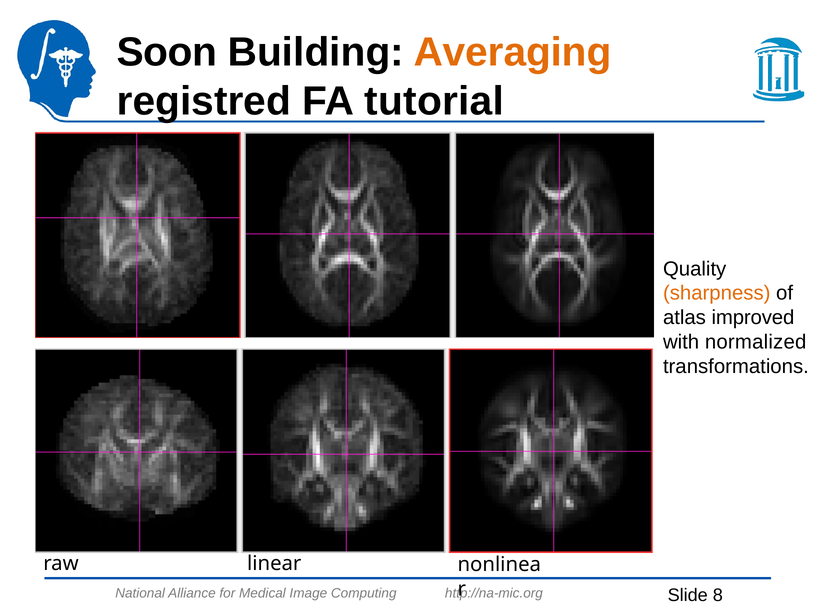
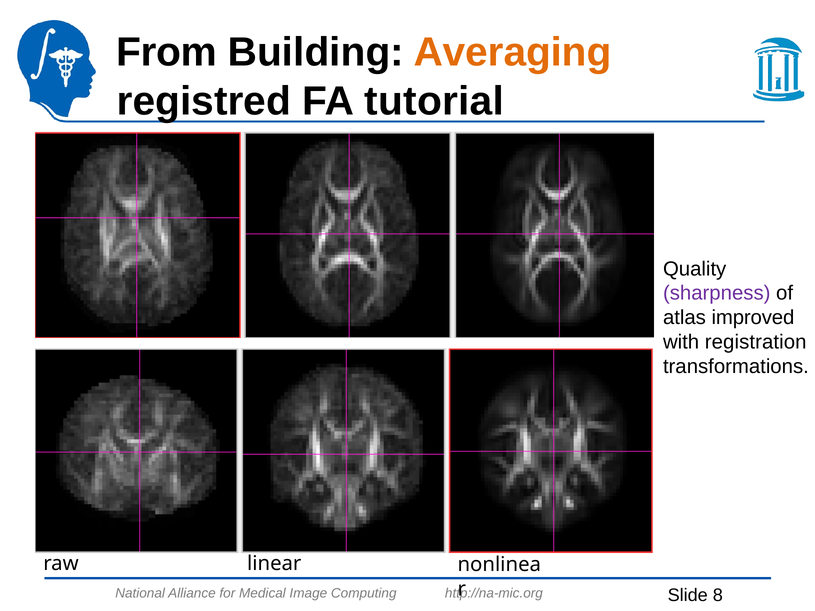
Soon: Soon -> From
sharpness colour: orange -> purple
normalized: normalized -> registration
